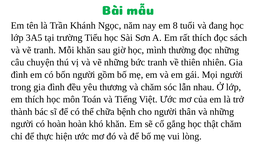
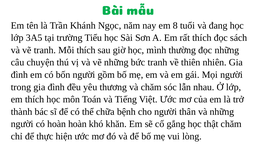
Mỗi khăn: khăn -> thích
